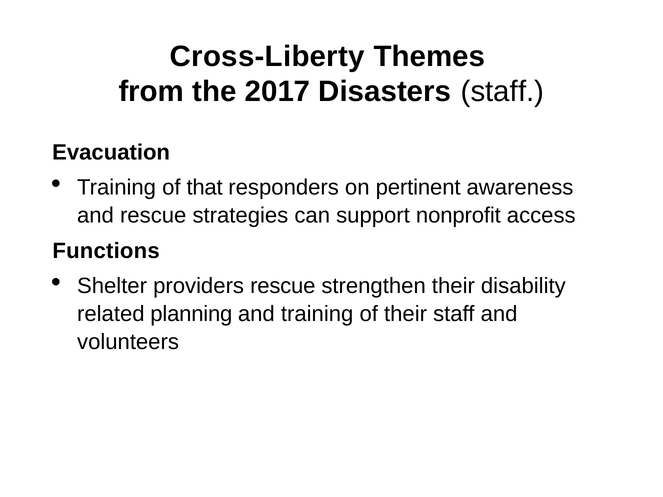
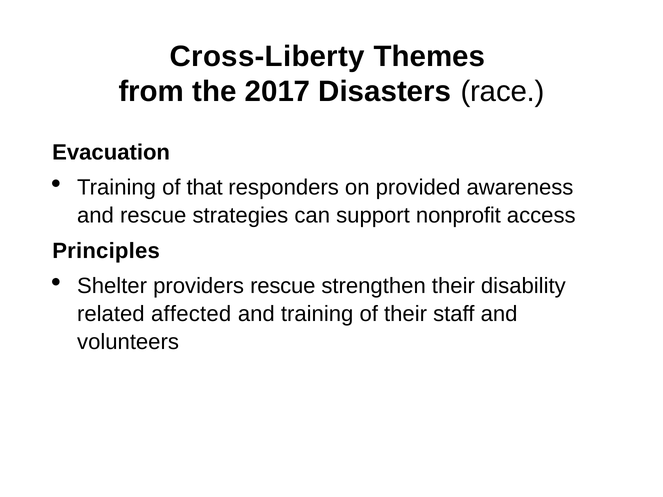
Disasters staff: staff -> race
pertinent: pertinent -> provided
Functions: Functions -> Principles
planning: planning -> affected
